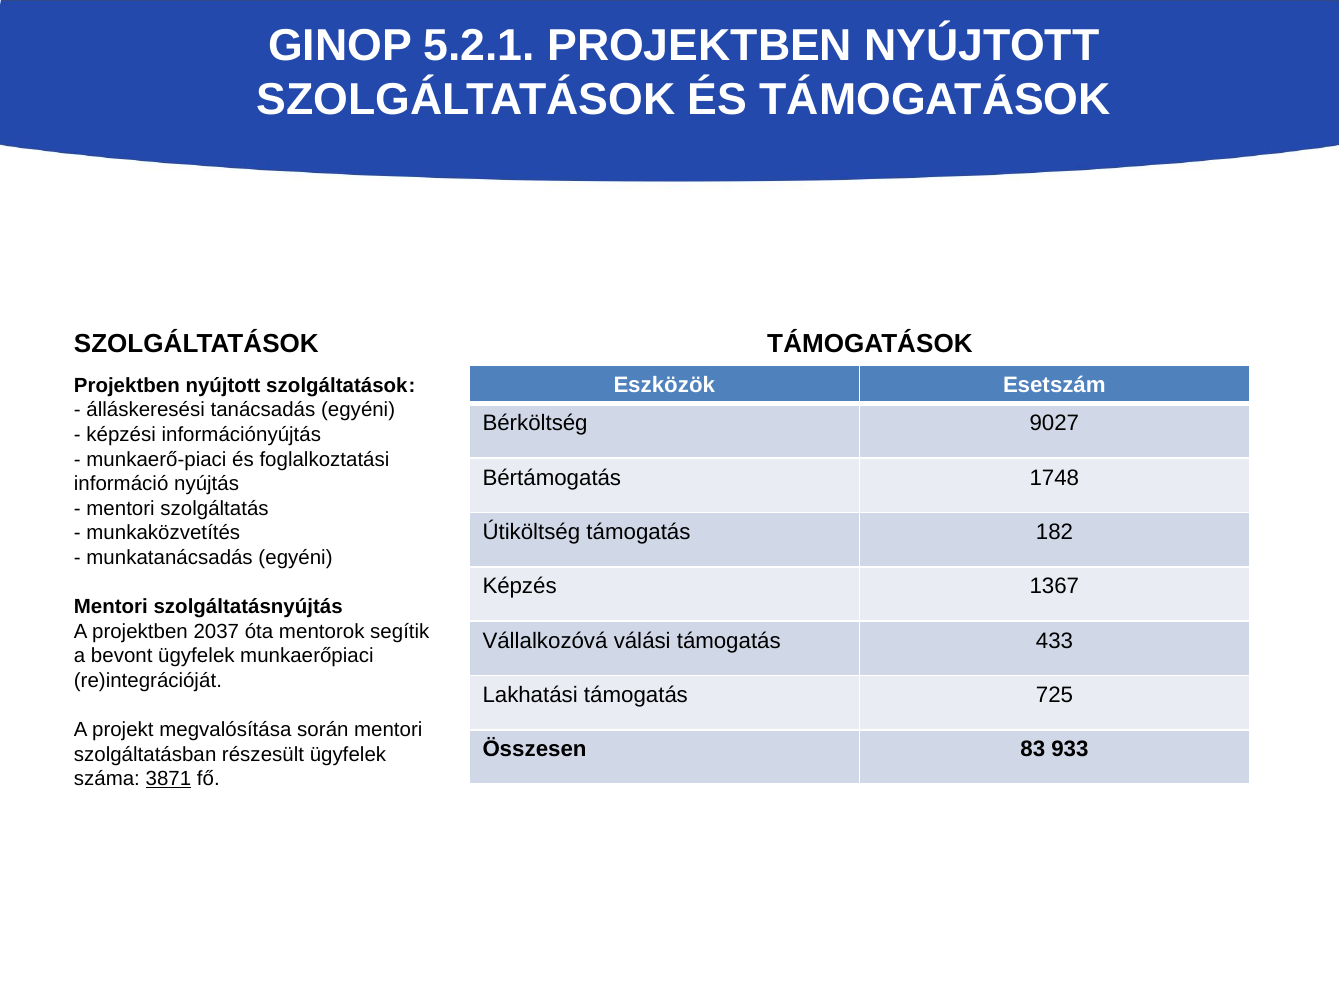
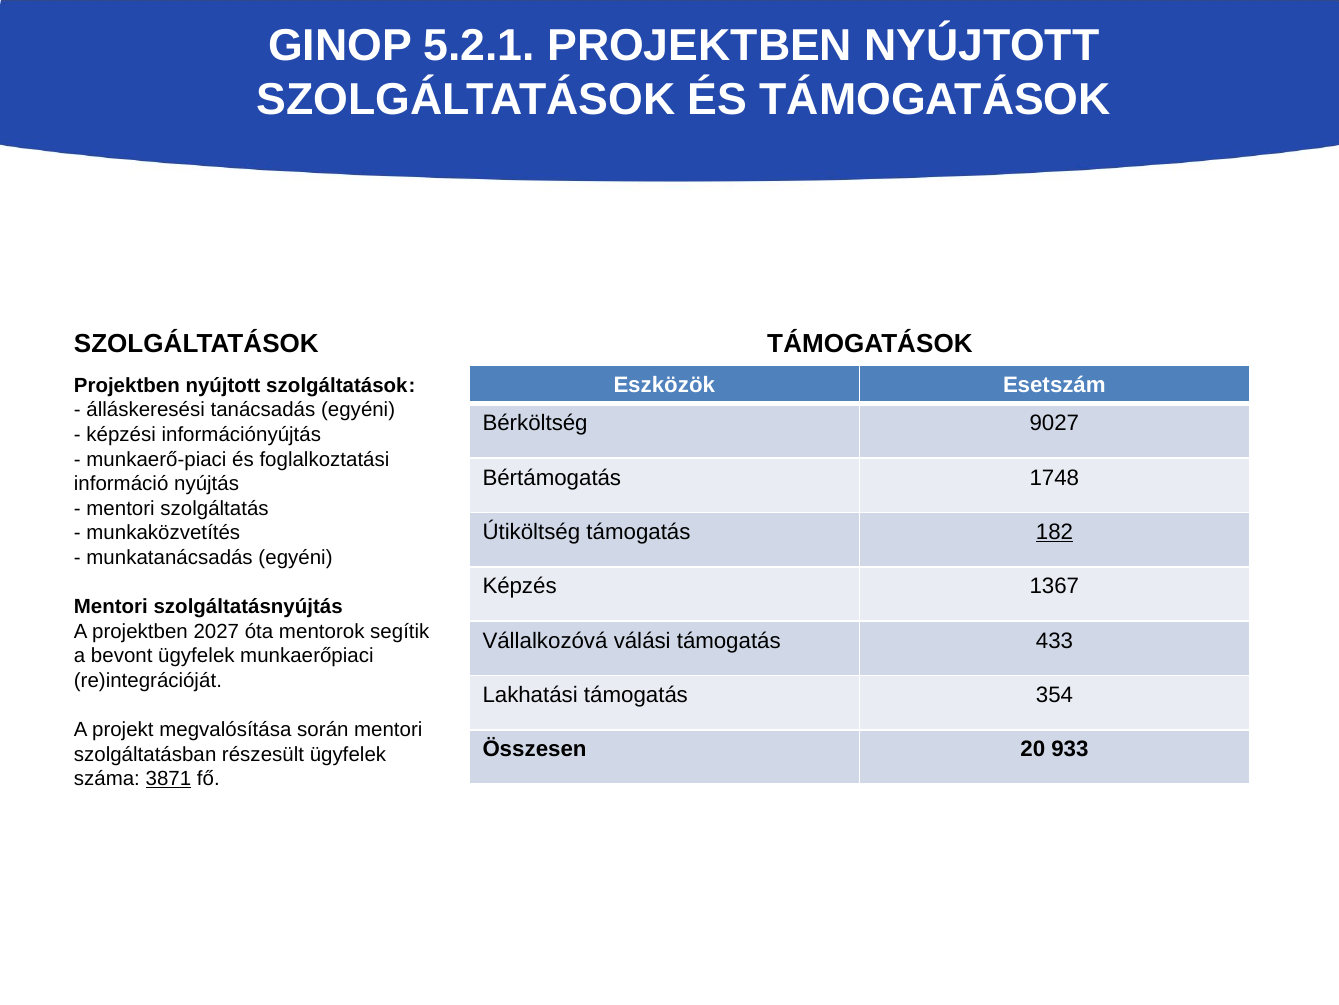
182 underline: none -> present
2037: 2037 -> 2027
725: 725 -> 354
83: 83 -> 20
